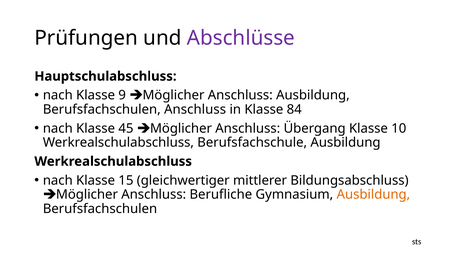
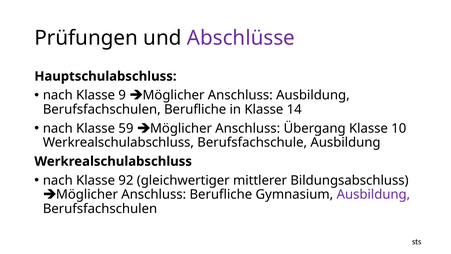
Berufsfachschulen Anschluss: Anschluss -> Berufliche
84: 84 -> 14
45: 45 -> 59
15: 15 -> 92
Ausbildung at (373, 194) colour: orange -> purple
